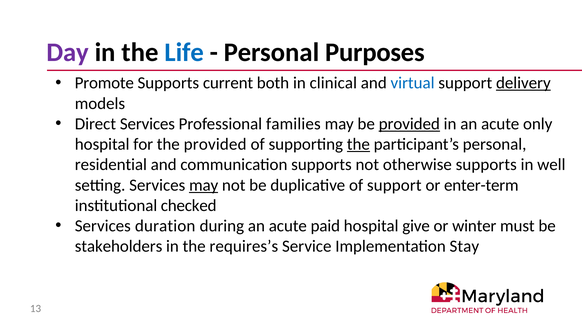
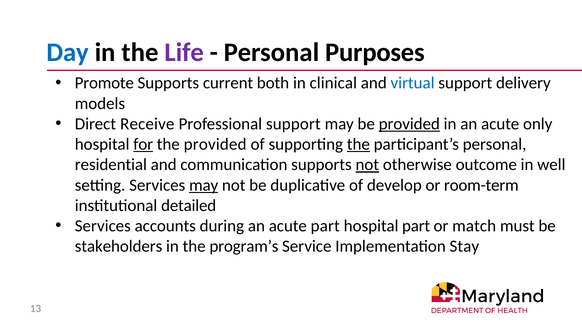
Day colour: purple -> blue
Life colour: blue -> purple
delivery underline: present -> none
Direct Services: Services -> Receive
Professional families: families -> support
for underline: none -> present
not at (367, 164) underline: none -> present
otherwise supports: supports -> outcome
of support: support -> develop
enter-term: enter-term -> room-term
checked: checked -> detailed
duration: duration -> accounts
acute paid: paid -> part
hospital give: give -> part
winter: winter -> match
requires’s: requires’s -> program’s
